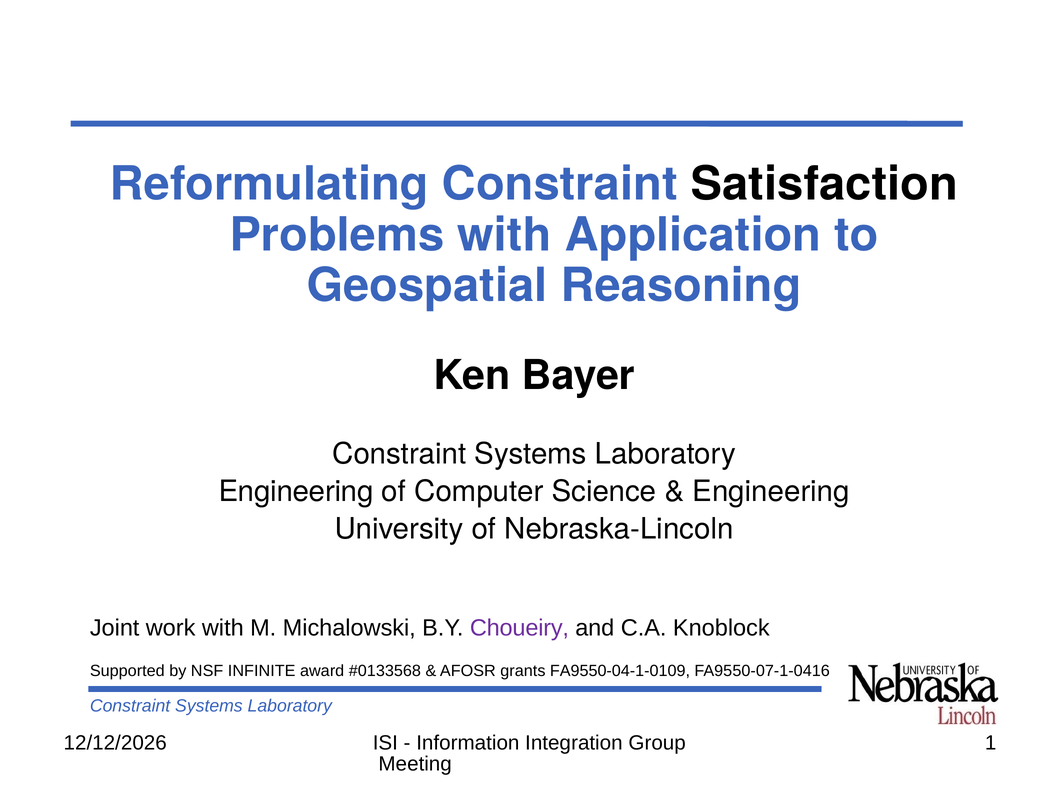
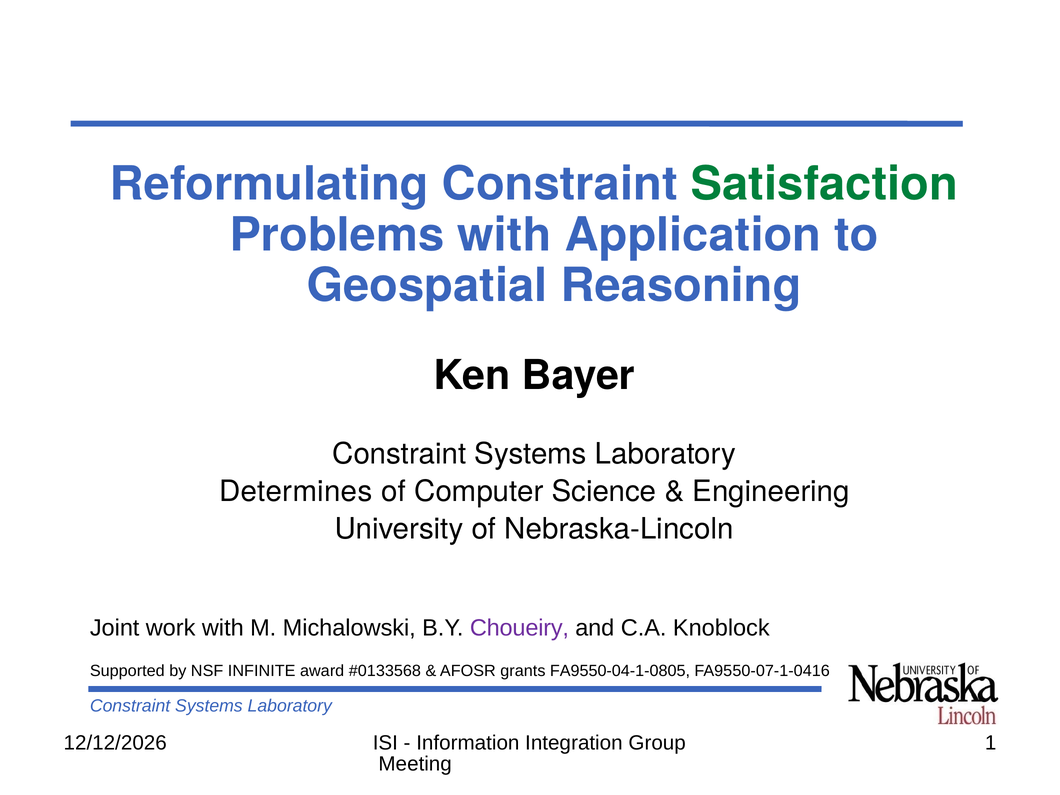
Satisfaction colour: black -> green
Engineering at (296, 492): Engineering -> Determines
FA9550-04-1-0109: FA9550-04-1-0109 -> FA9550-04-1-0805
